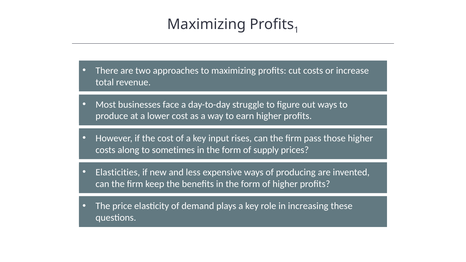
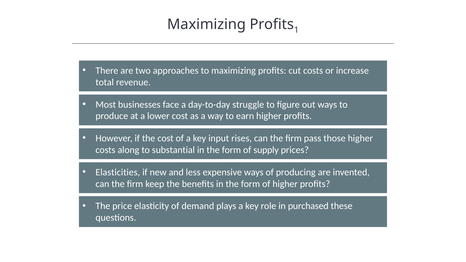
sometimes: sometimes -> substantial
increasing: increasing -> purchased
